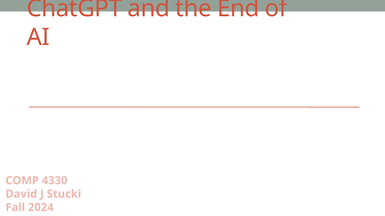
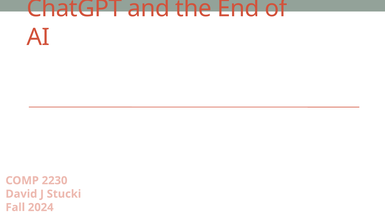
4330: 4330 -> 2230
